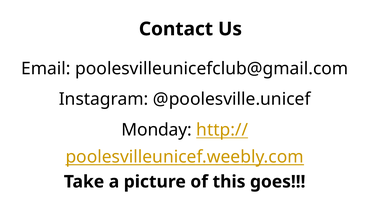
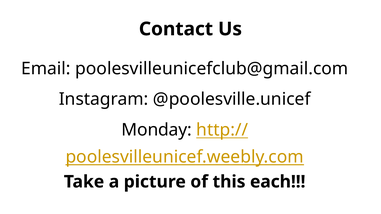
goes: goes -> each
